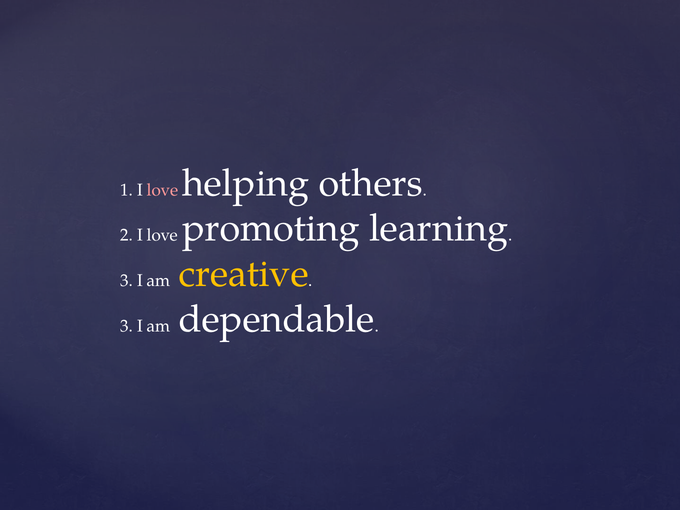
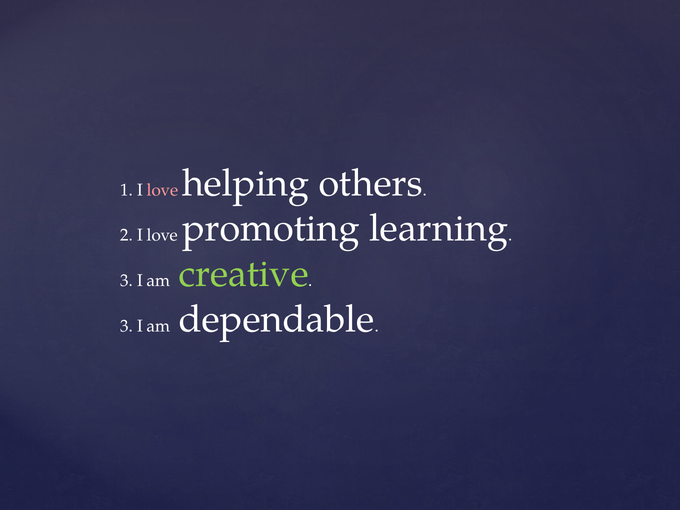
creative colour: yellow -> light green
